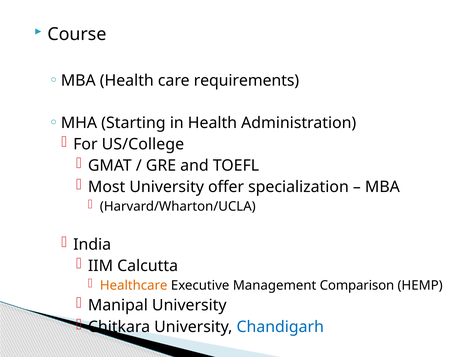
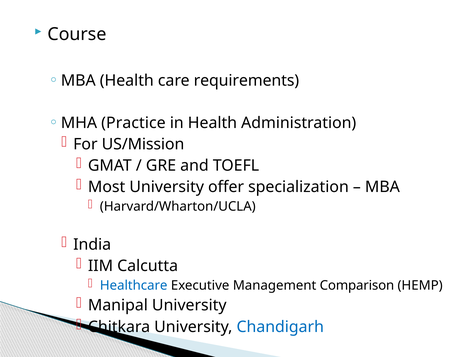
Starting: Starting -> Practice
US/College: US/College -> US/Mission
Healthcare colour: orange -> blue
